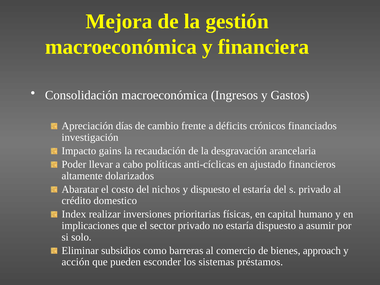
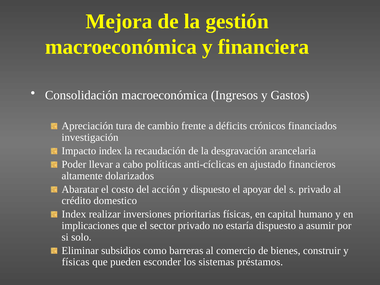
días: días -> tura
Impacto gains: gains -> index
nichos: nichos -> acción
el estaría: estaría -> apoyar
approach: approach -> construir
acción at (76, 262): acción -> físicas
